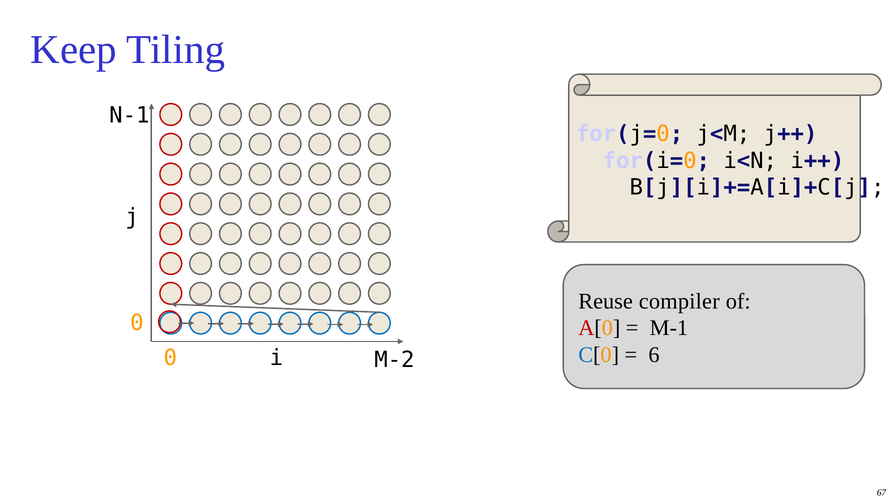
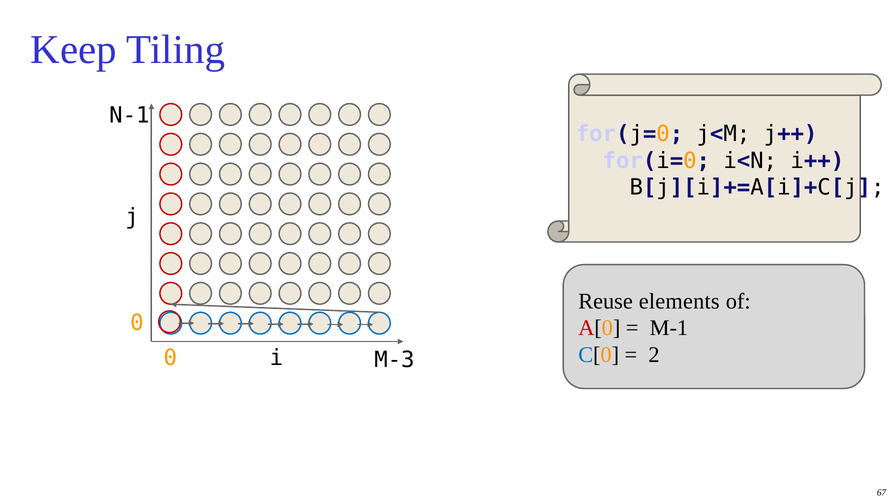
compiler: compiler -> elements
6: 6 -> 2
M-2: M-2 -> M-3
